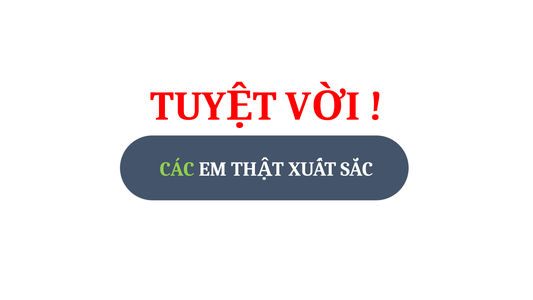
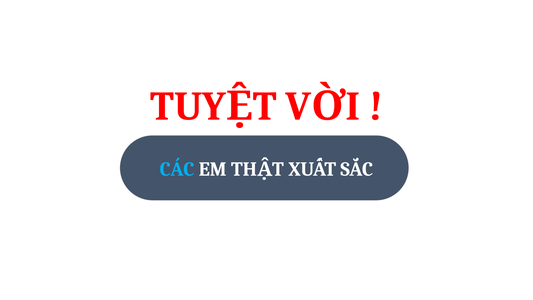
CÁC colour: light green -> light blue
